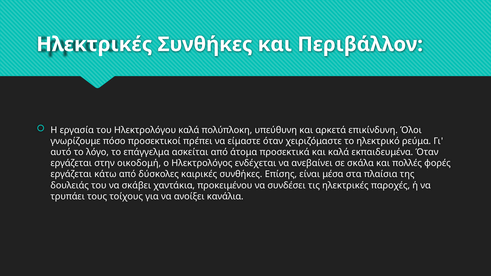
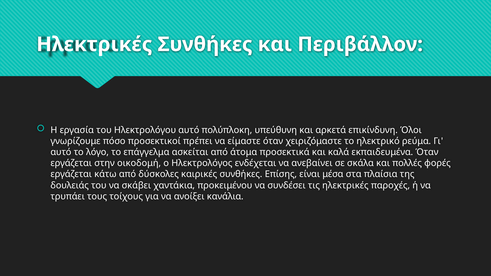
Ηλεκτρολόγου καλά: καλά -> αυτό
